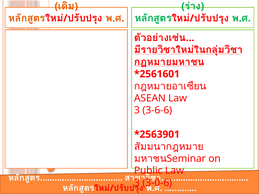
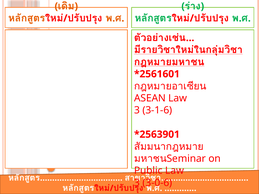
3-6-6: 3-6-6 -> 3-1-6
